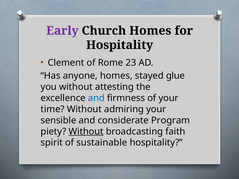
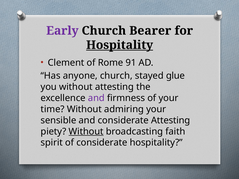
Church Homes: Homes -> Bearer
Hospitality at (120, 45) underline: none -> present
23: 23 -> 91
anyone homes: homes -> church
and at (96, 98) colour: blue -> purple
considerate Program: Program -> Attesting
of sustainable: sustainable -> considerate
